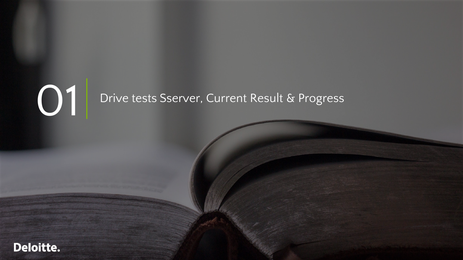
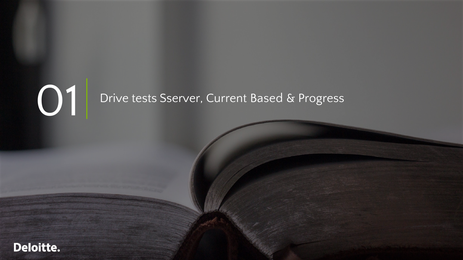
Result: Result -> Based
